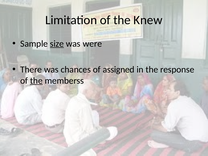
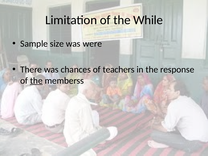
Knew: Knew -> While
size underline: present -> none
assigned: assigned -> teachers
